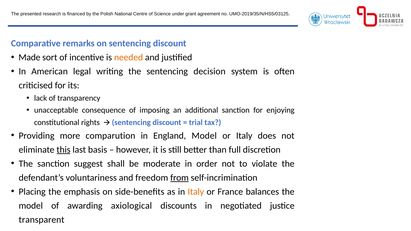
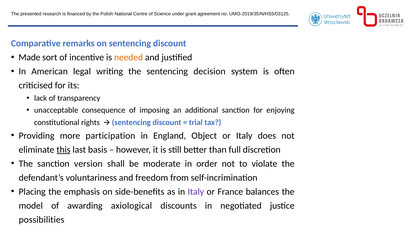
comparution: comparution -> participation
England Model: Model -> Object
suggest: suggest -> version
from underline: present -> none
Italy at (196, 192) colour: orange -> purple
transparent: transparent -> possibilities
